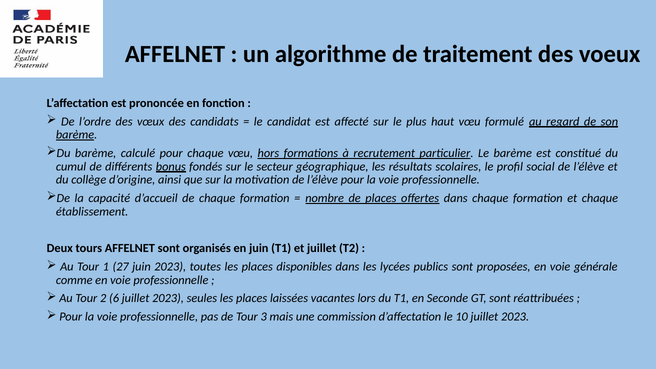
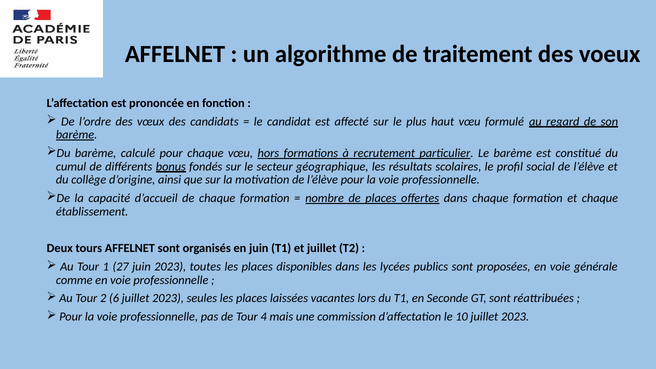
3: 3 -> 4
